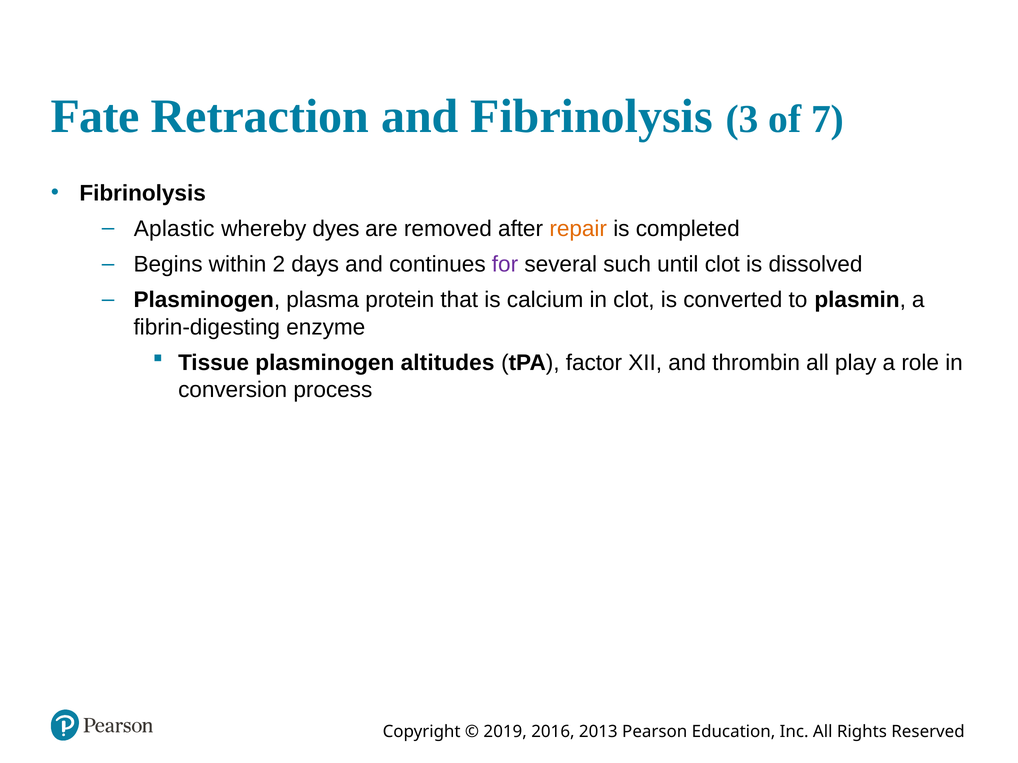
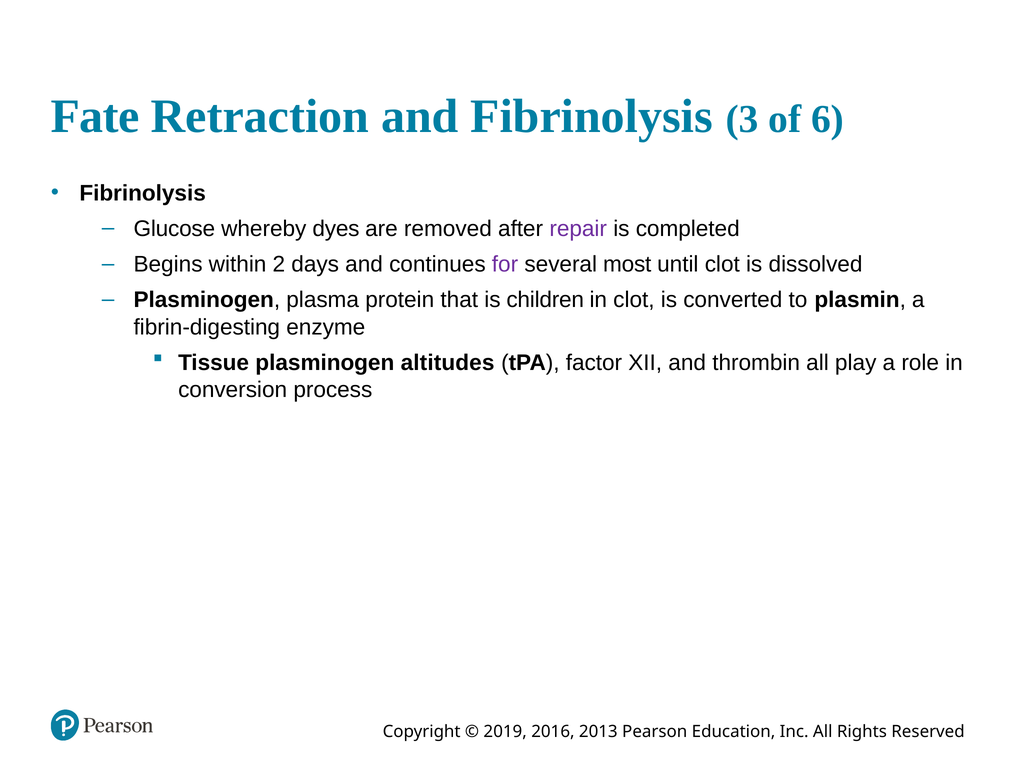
7: 7 -> 6
Aplastic: Aplastic -> Glucose
repair colour: orange -> purple
such: such -> most
calcium: calcium -> children
